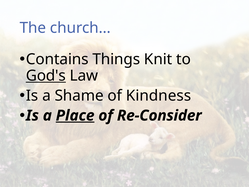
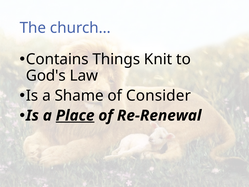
God's underline: present -> none
Kindness: Kindness -> Consider
Re-Consider: Re-Consider -> Re-Renewal
